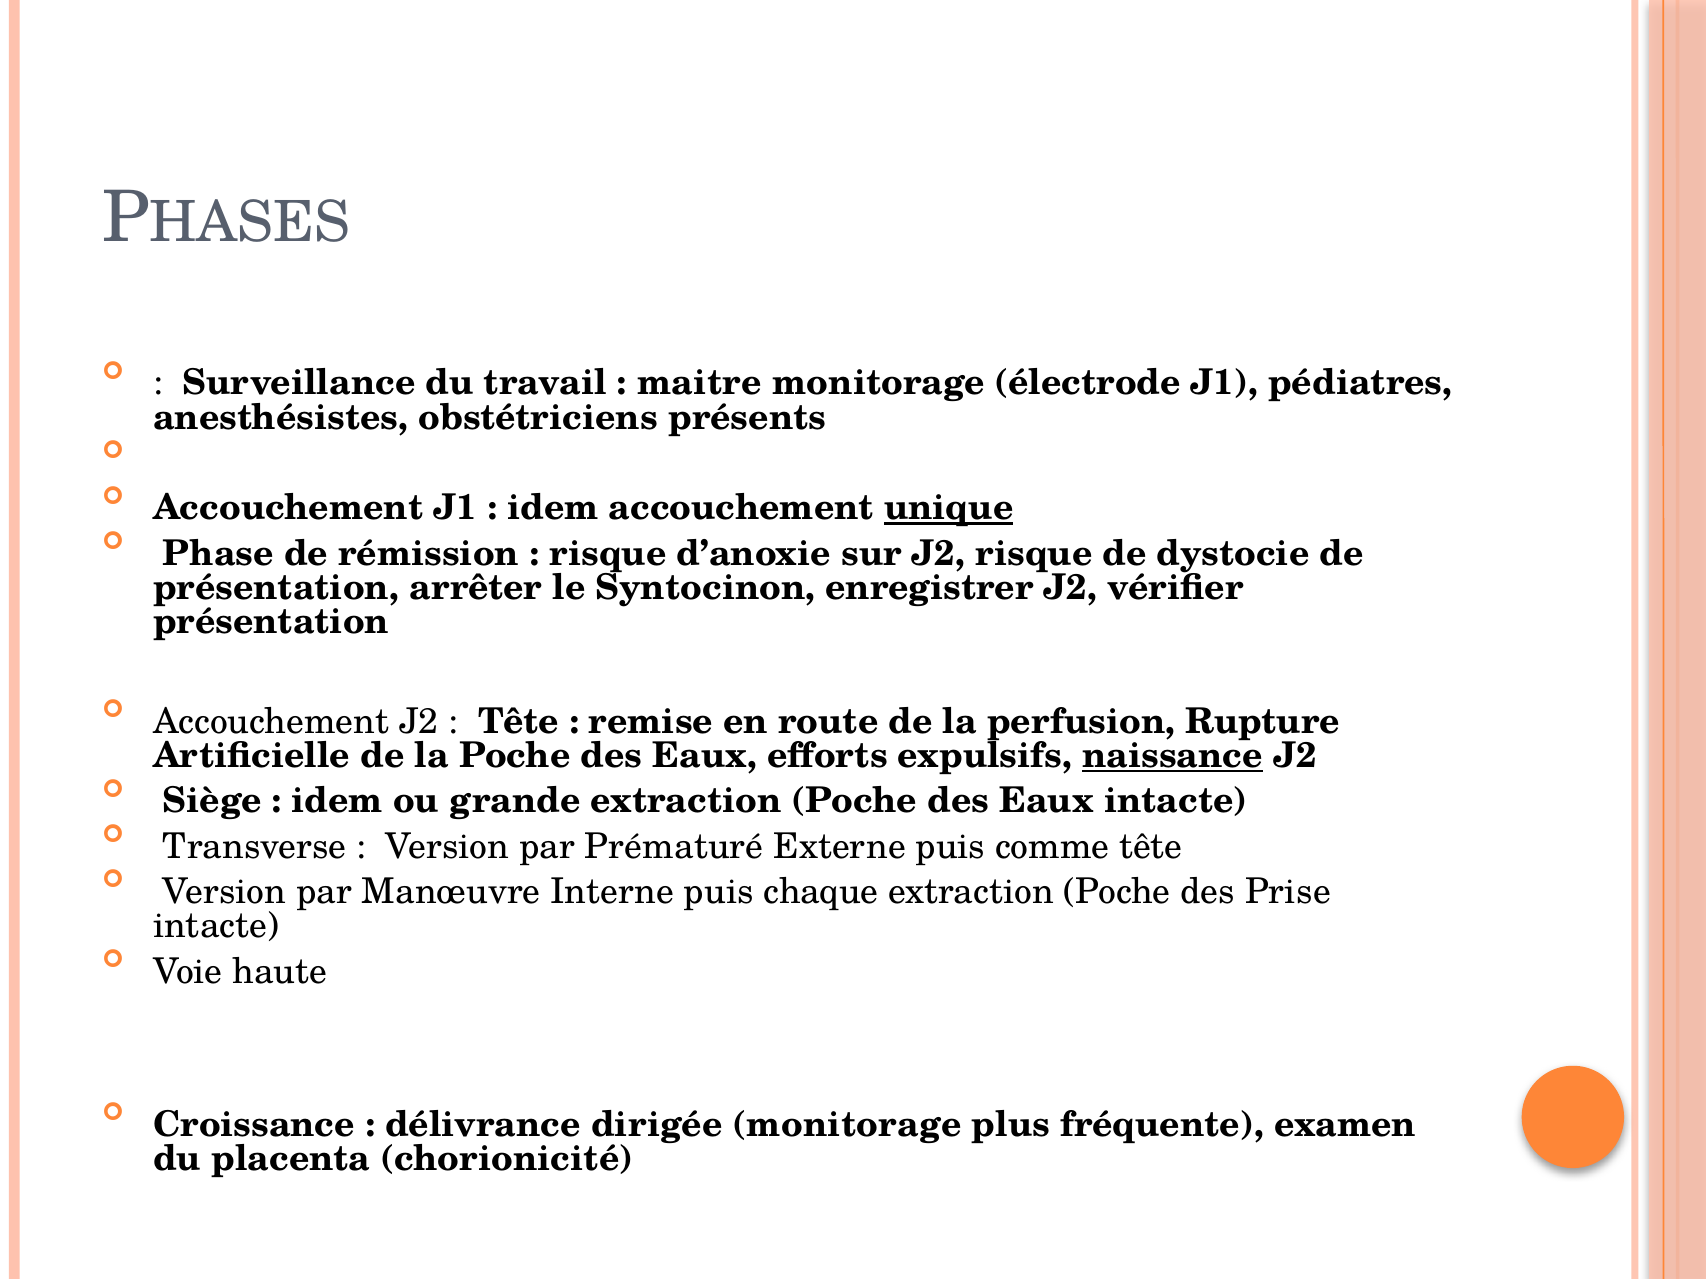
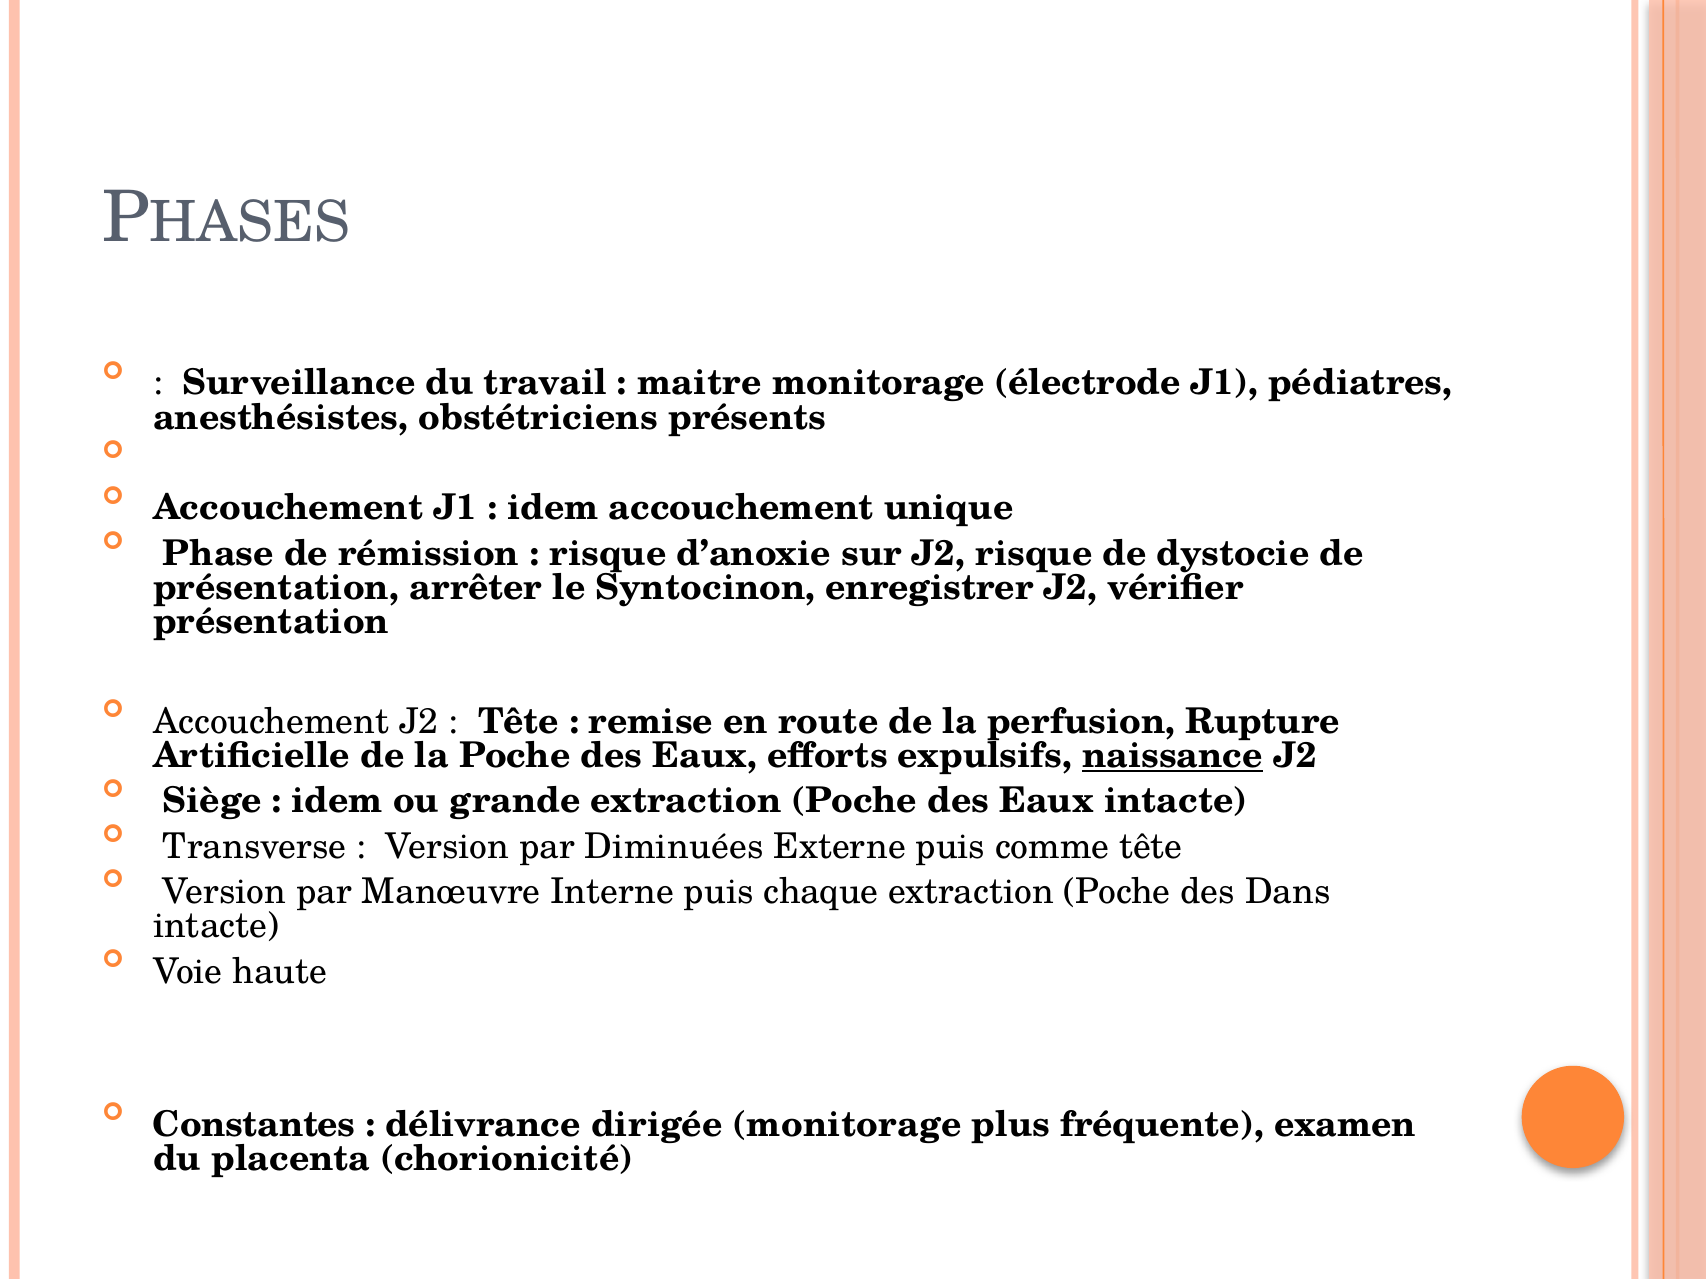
unique underline: present -> none
Prématuré: Prématuré -> Diminuées
Prise: Prise -> Dans
Croissance: Croissance -> Constantes
